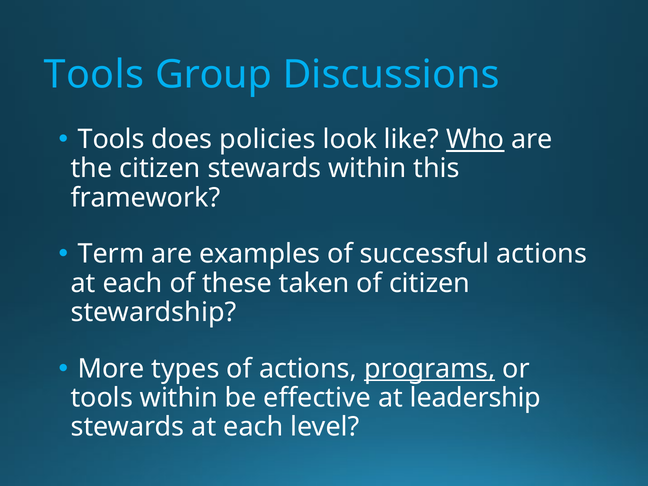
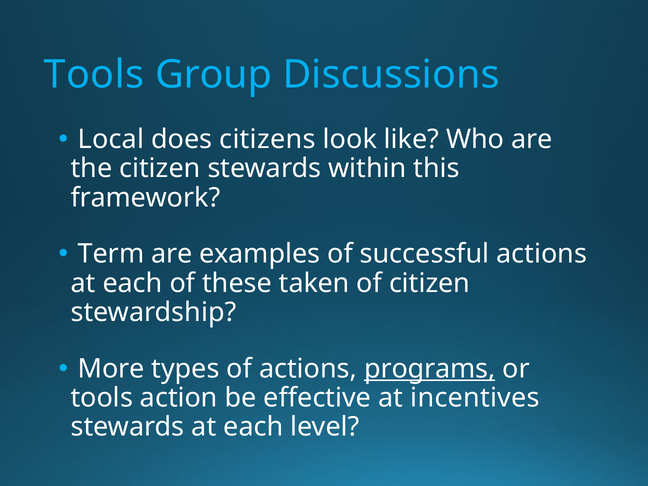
Tools at (111, 139): Tools -> Local
policies: policies -> citizens
Who underline: present -> none
tools within: within -> action
leadership: leadership -> incentives
